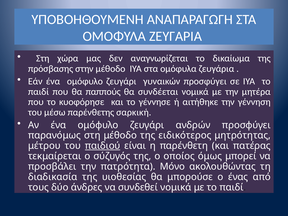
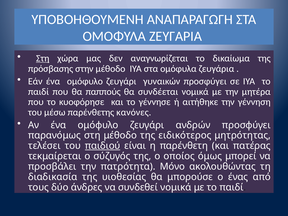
Στη at (43, 58) underline: none -> present
σαρκική: σαρκική -> κανόνες
μέτρου: μέτρου -> τελέσει
